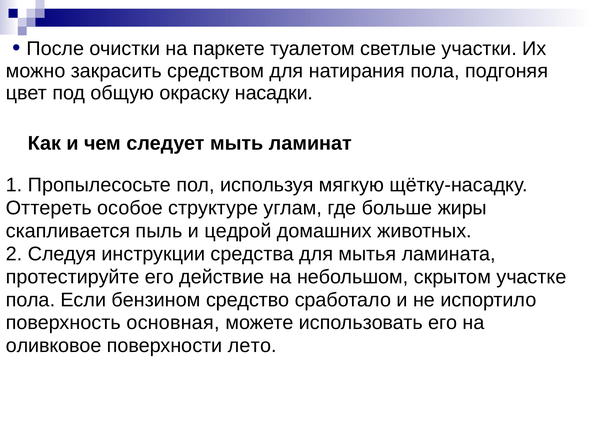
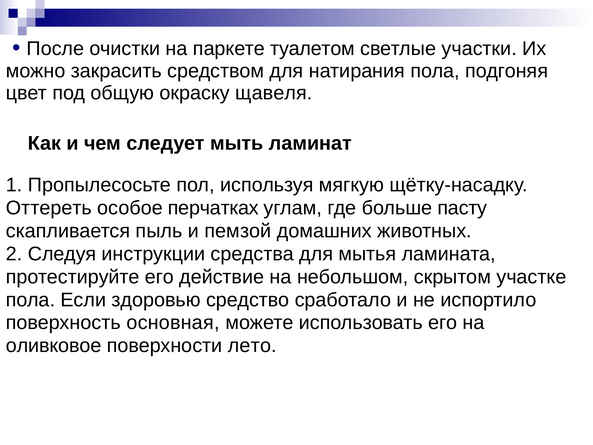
насадки: насадки -> щавеля
структуре: структуре -> перчатках
жиры: жиры -> пасту
цедрой: цедрой -> пемзой
бензином: бензином -> здоровью
